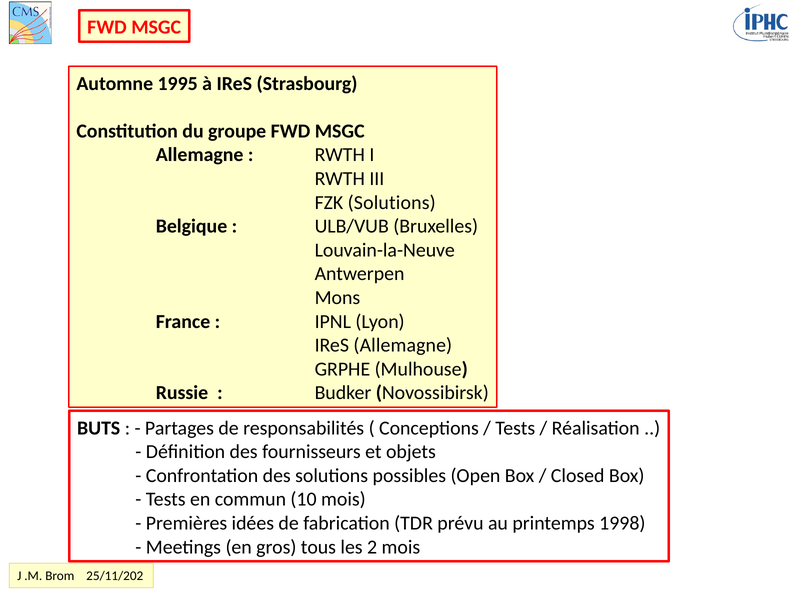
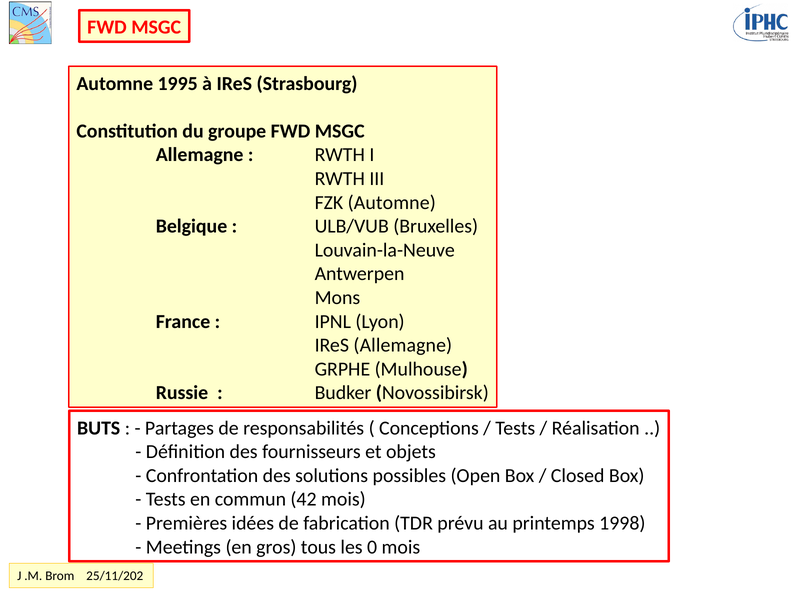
FZK Solutions: Solutions -> Automne
10: 10 -> 42
2: 2 -> 0
